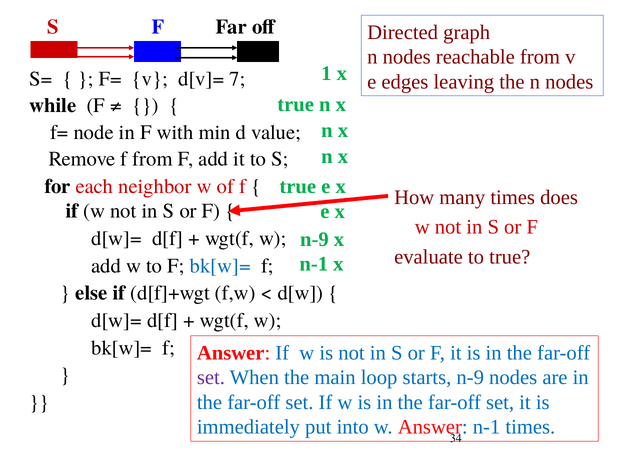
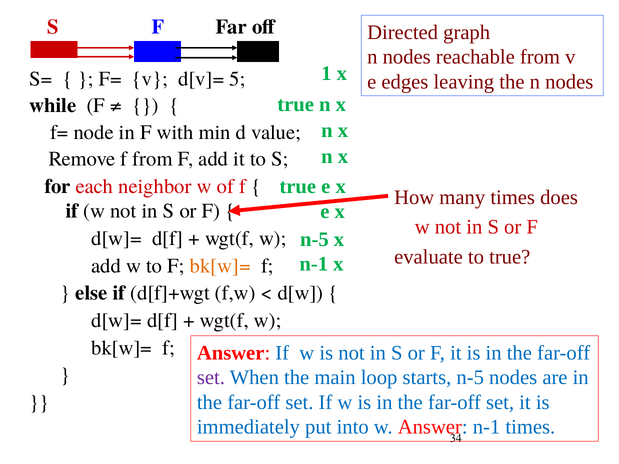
7: 7 -> 5
n-9 at (314, 240): n-9 -> n-5
bk[w]= at (220, 266) colour: blue -> orange
starts n-9: n-9 -> n-5
